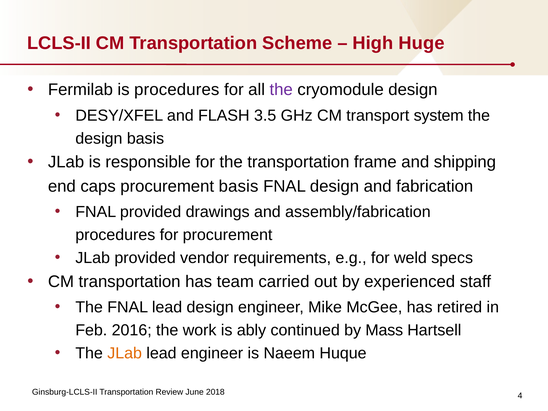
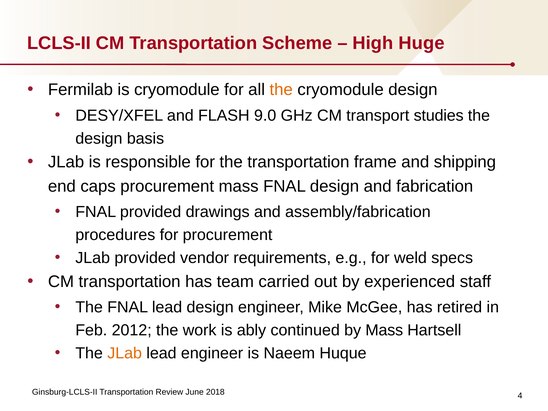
is procedures: procedures -> cryomodule
the at (281, 90) colour: purple -> orange
3.5: 3.5 -> 9.0
system: system -> studies
procurement basis: basis -> mass
2016: 2016 -> 2012
